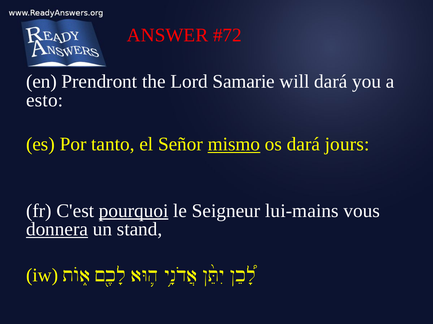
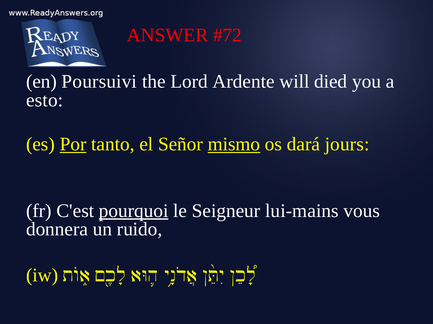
Prendront: Prendront -> Poursuivi
Samarie: Samarie -> Ardente
will dará: dará -> died
Por underline: none -> present
donnera underline: present -> none
stand: stand -> ruido
